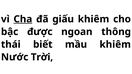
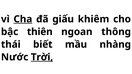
được: được -> thiên
mầu khiêm: khiêm -> nhàng
Trời underline: none -> present
